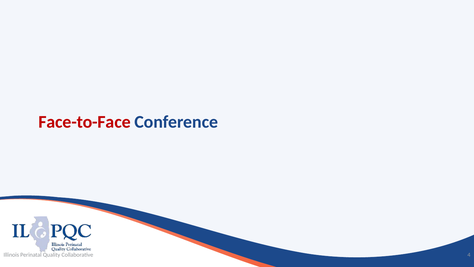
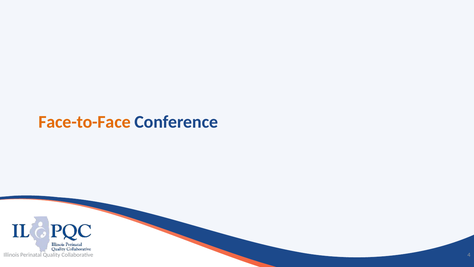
Face-to-Face colour: red -> orange
